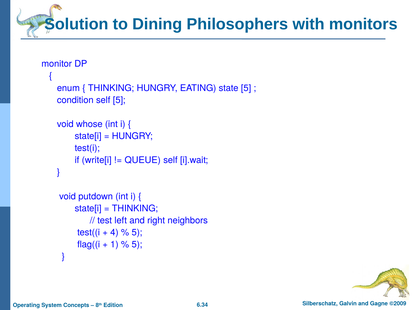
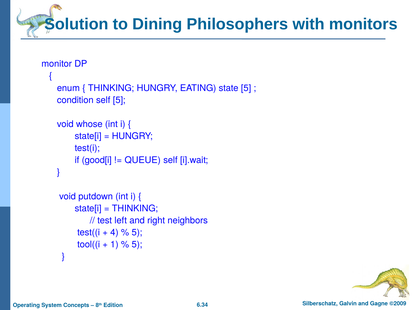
write[i: write[i -> good[i
flag((i: flag((i -> tool((i
